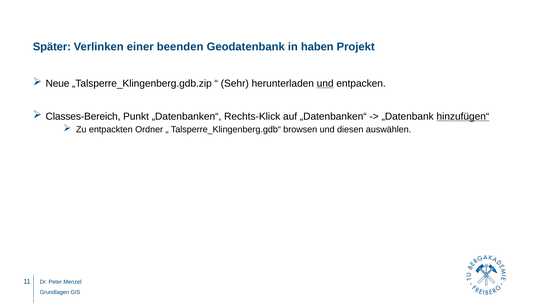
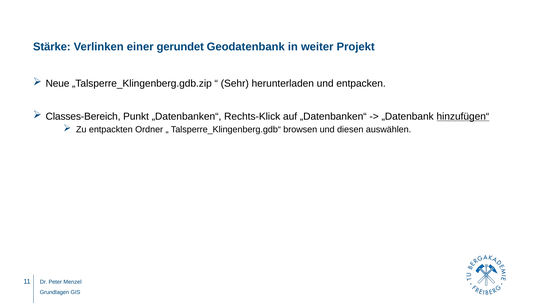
Später: Später -> Stärke
beenden: beenden -> gerundet
haben: haben -> weiter
und at (325, 84) underline: present -> none
